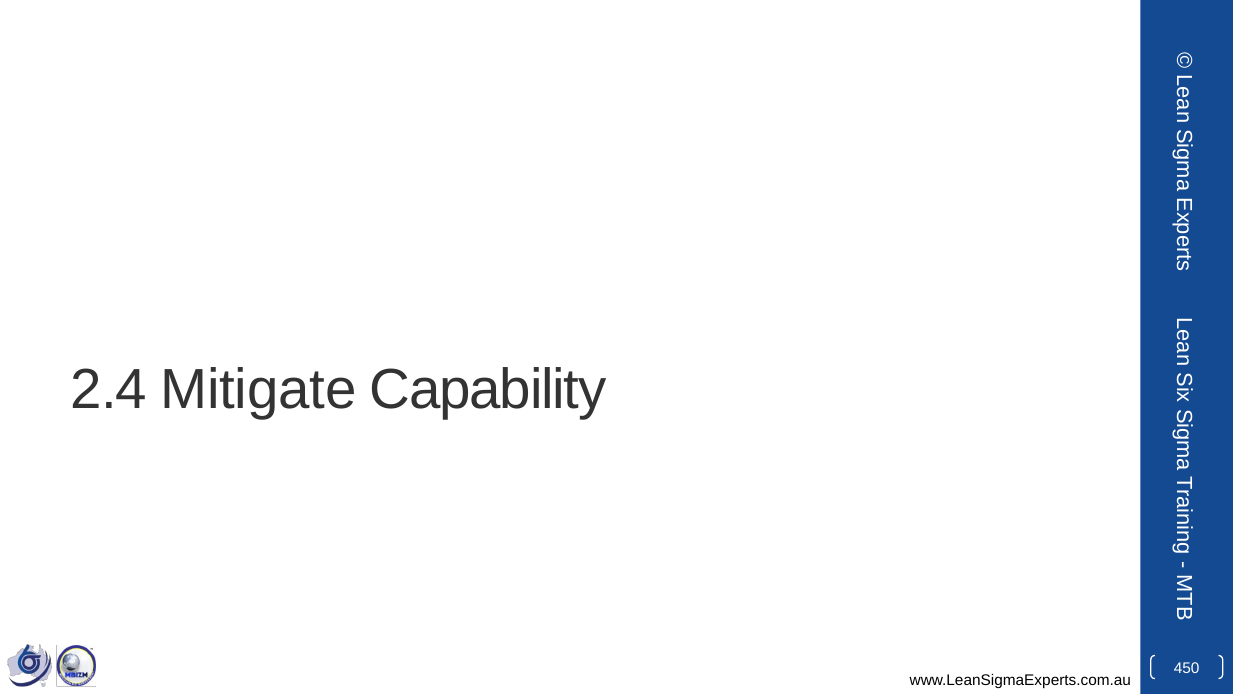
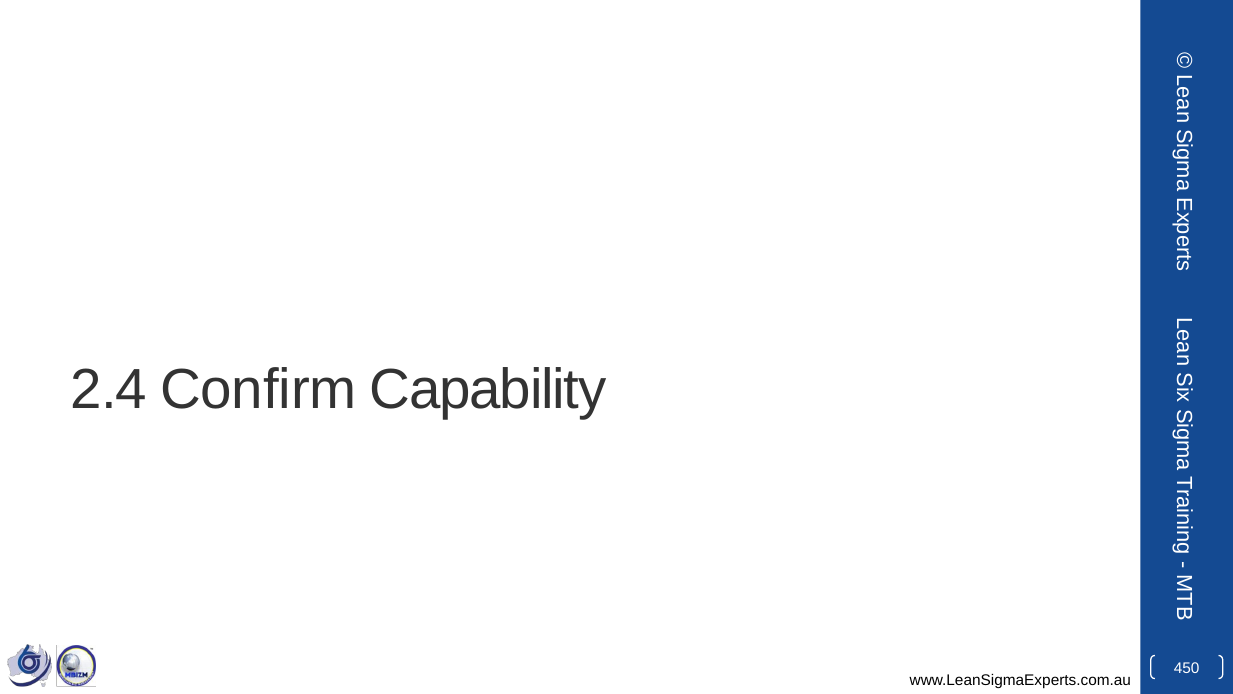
Mitigate: Mitigate -> Confirm
